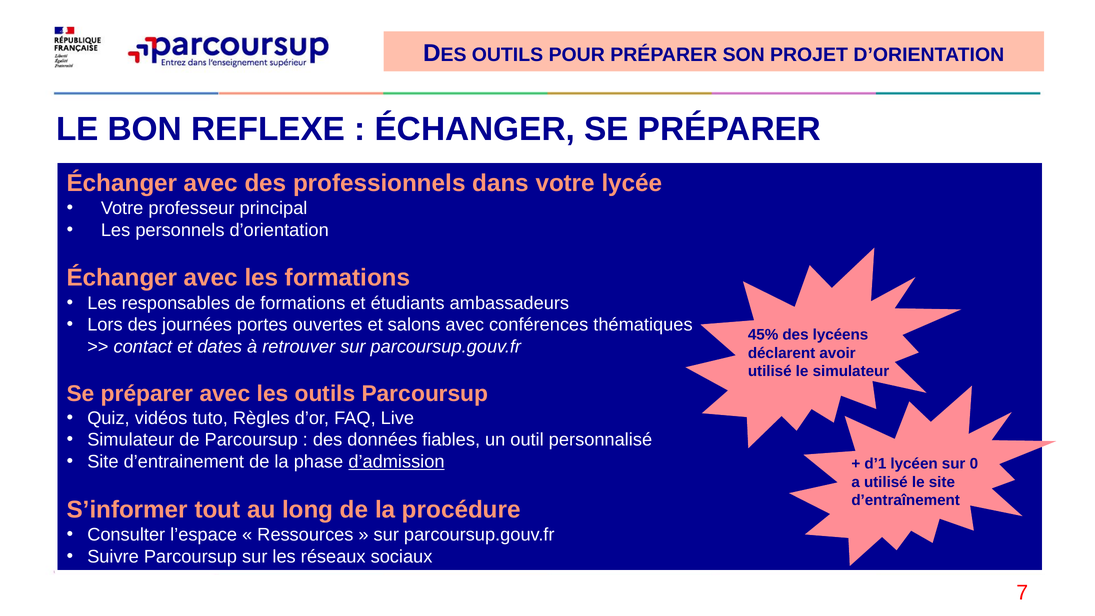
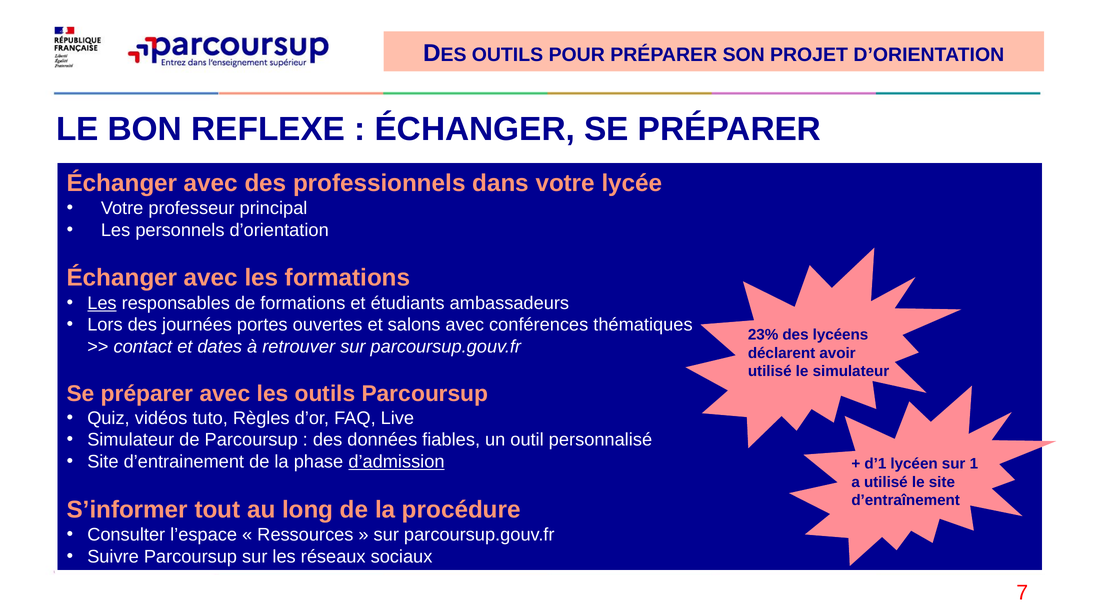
Les at (102, 303) underline: none -> present
45%: 45% -> 23%
0: 0 -> 1
